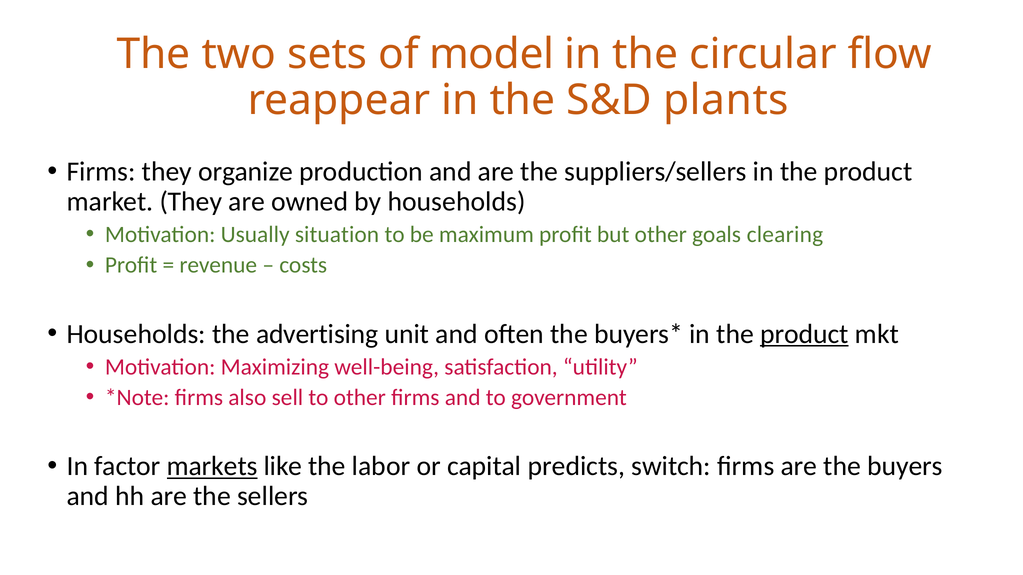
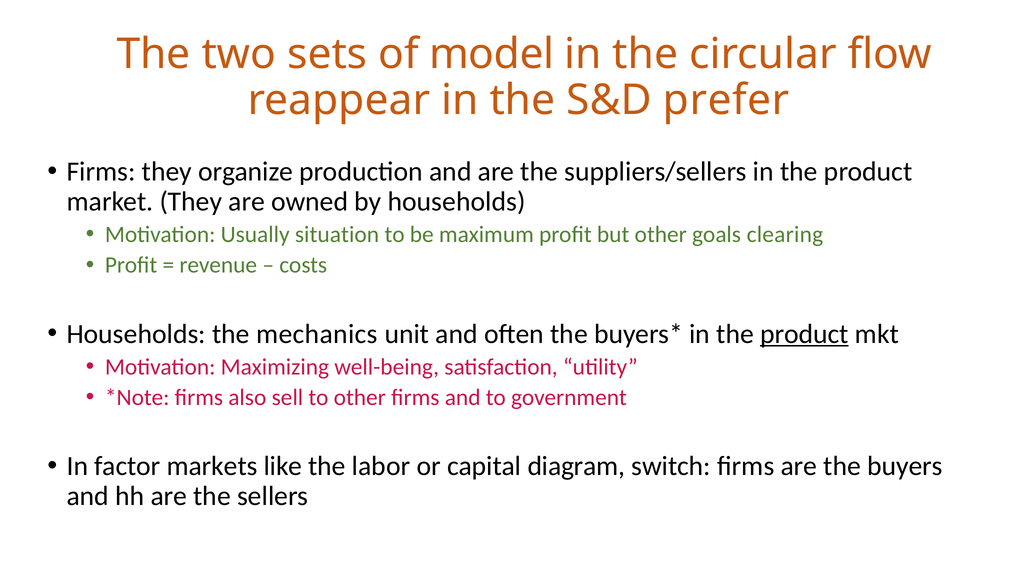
plants: plants -> prefer
advertising: advertising -> mechanics
markets underline: present -> none
predicts: predicts -> diagram
